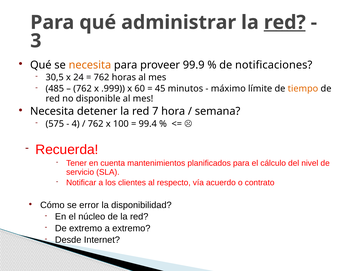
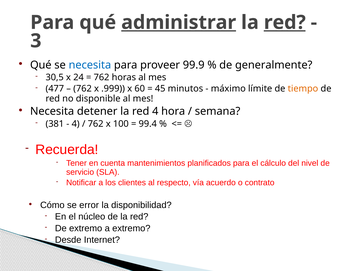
administrar underline: none -> present
necesita at (90, 65) colour: orange -> blue
notificaciones: notificaciones -> generalmente
485: 485 -> 477
red 7: 7 -> 4
575: 575 -> 381
